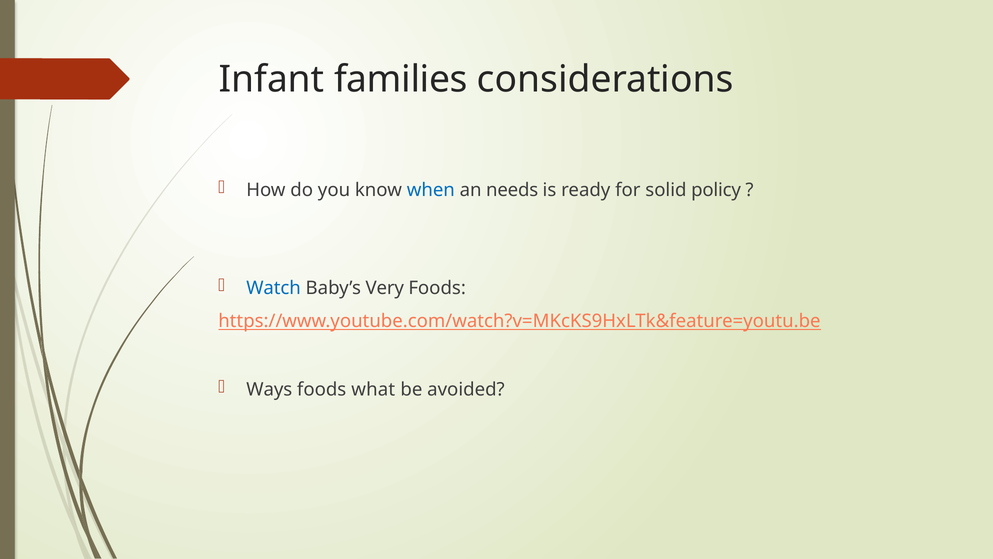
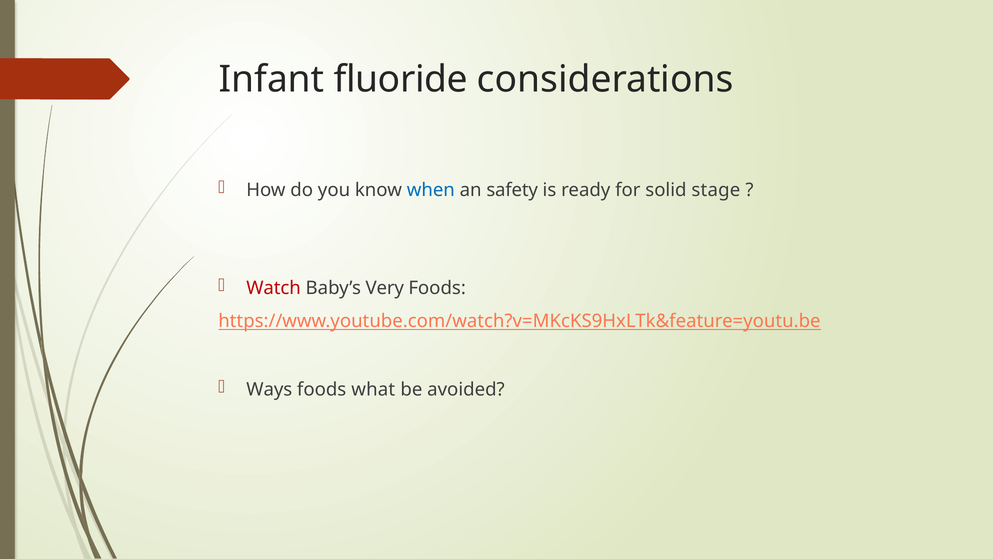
families: families -> fluoride
needs: needs -> safety
policy: policy -> stage
Watch colour: blue -> red
